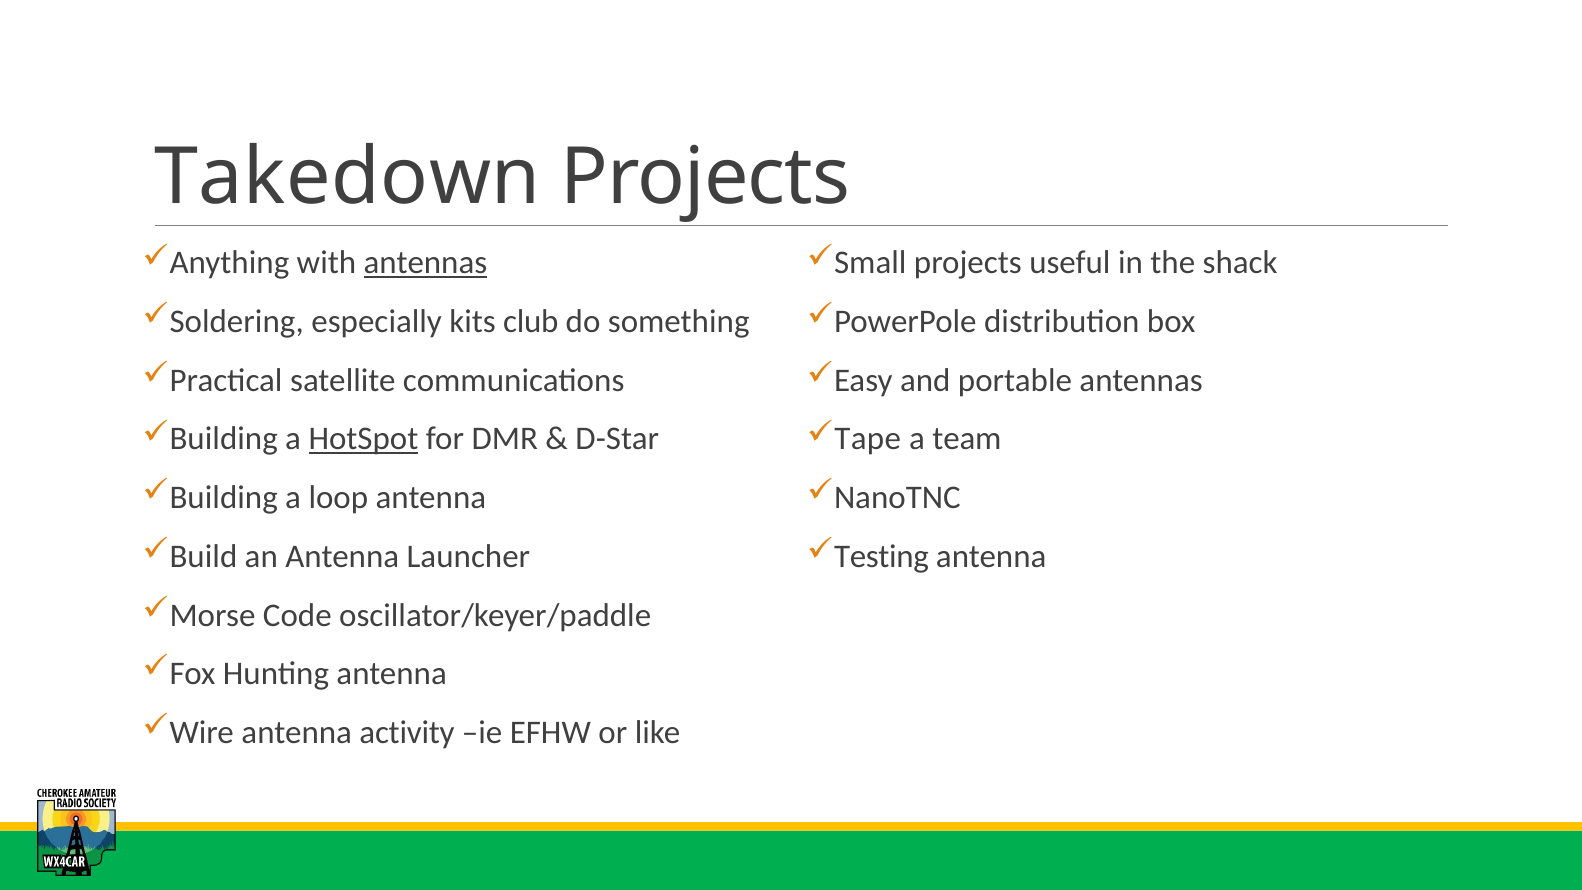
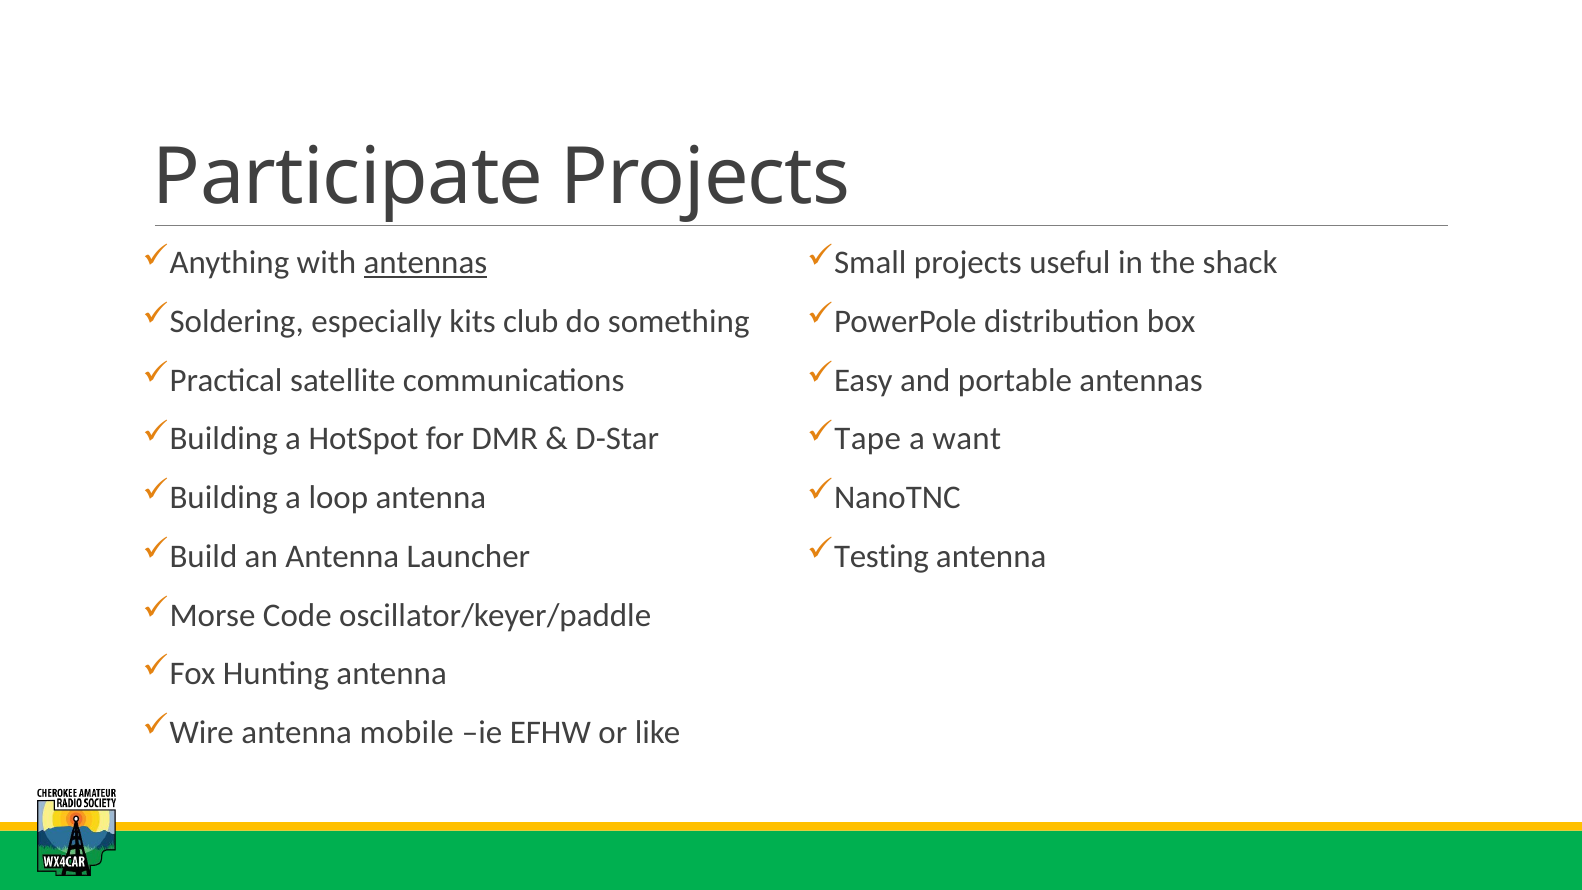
Takedown: Takedown -> Participate
HotSpot underline: present -> none
team: team -> want
activity: activity -> mobile
